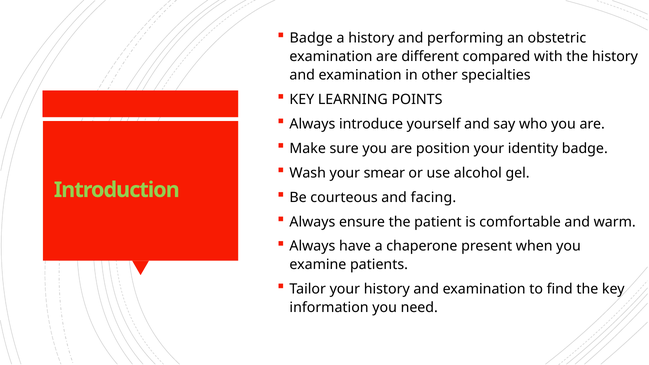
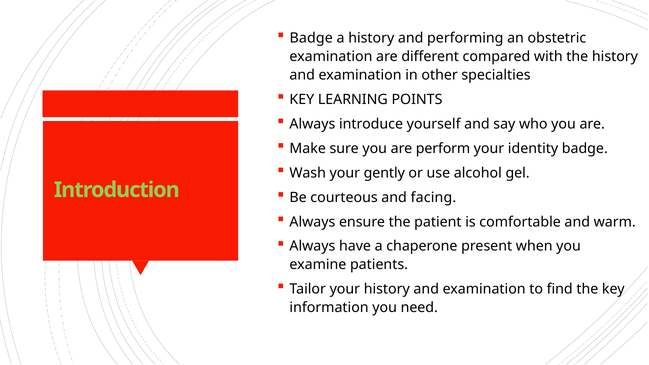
position: position -> perform
smear: smear -> gently
